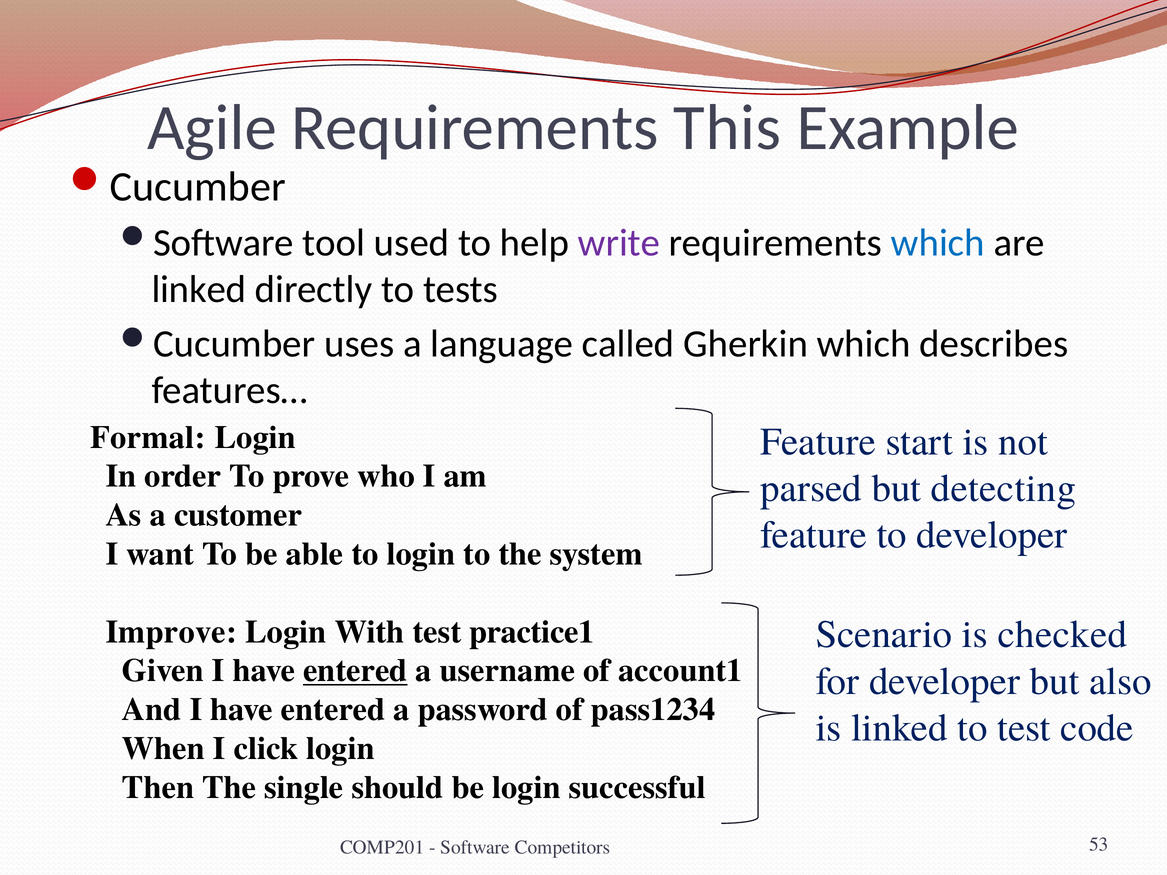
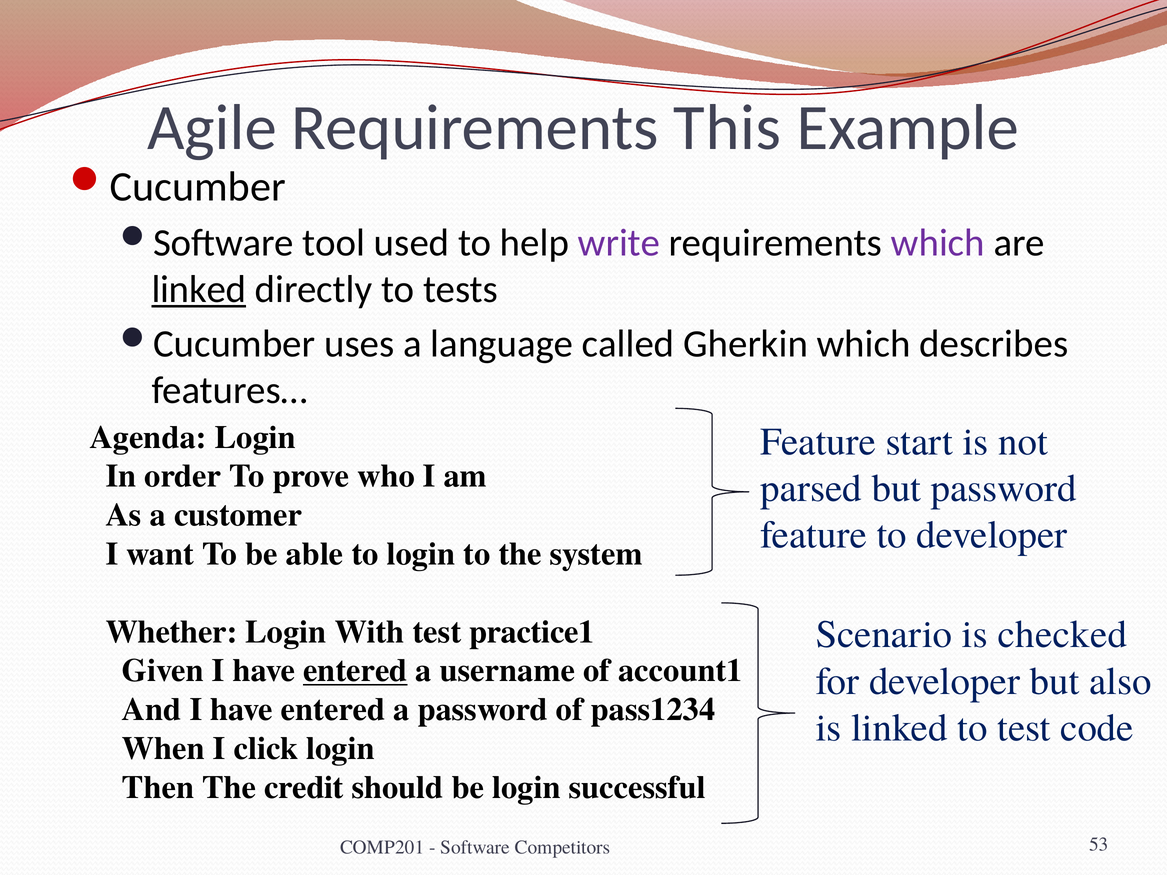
which at (938, 243) colour: blue -> purple
linked at (199, 290) underline: none -> present
Formal: Formal -> Agenda
but detecting: detecting -> password
Improve: Improve -> Whether
single: single -> credit
